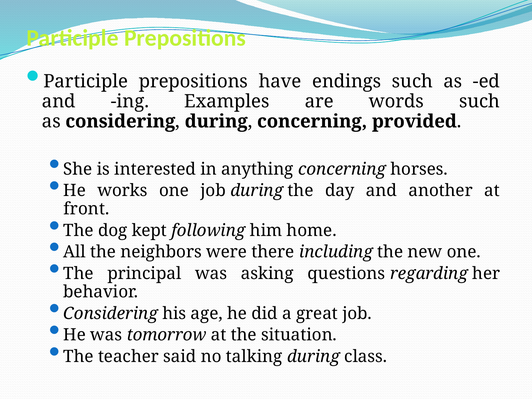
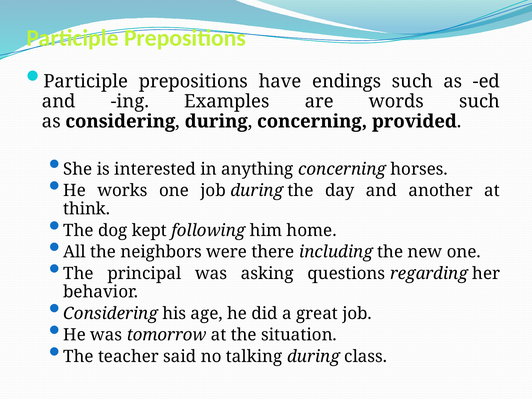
front: front -> think
